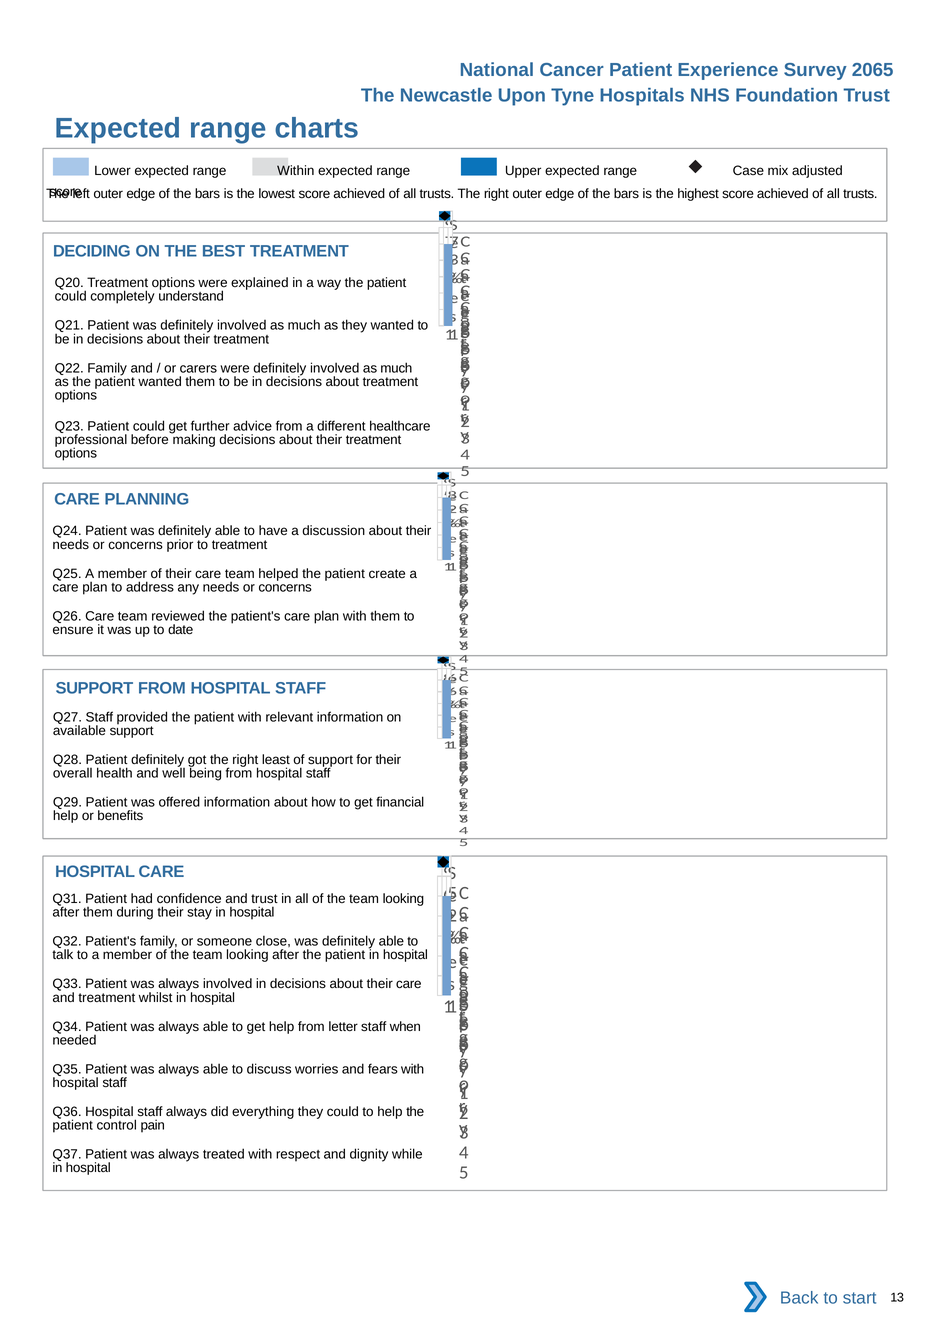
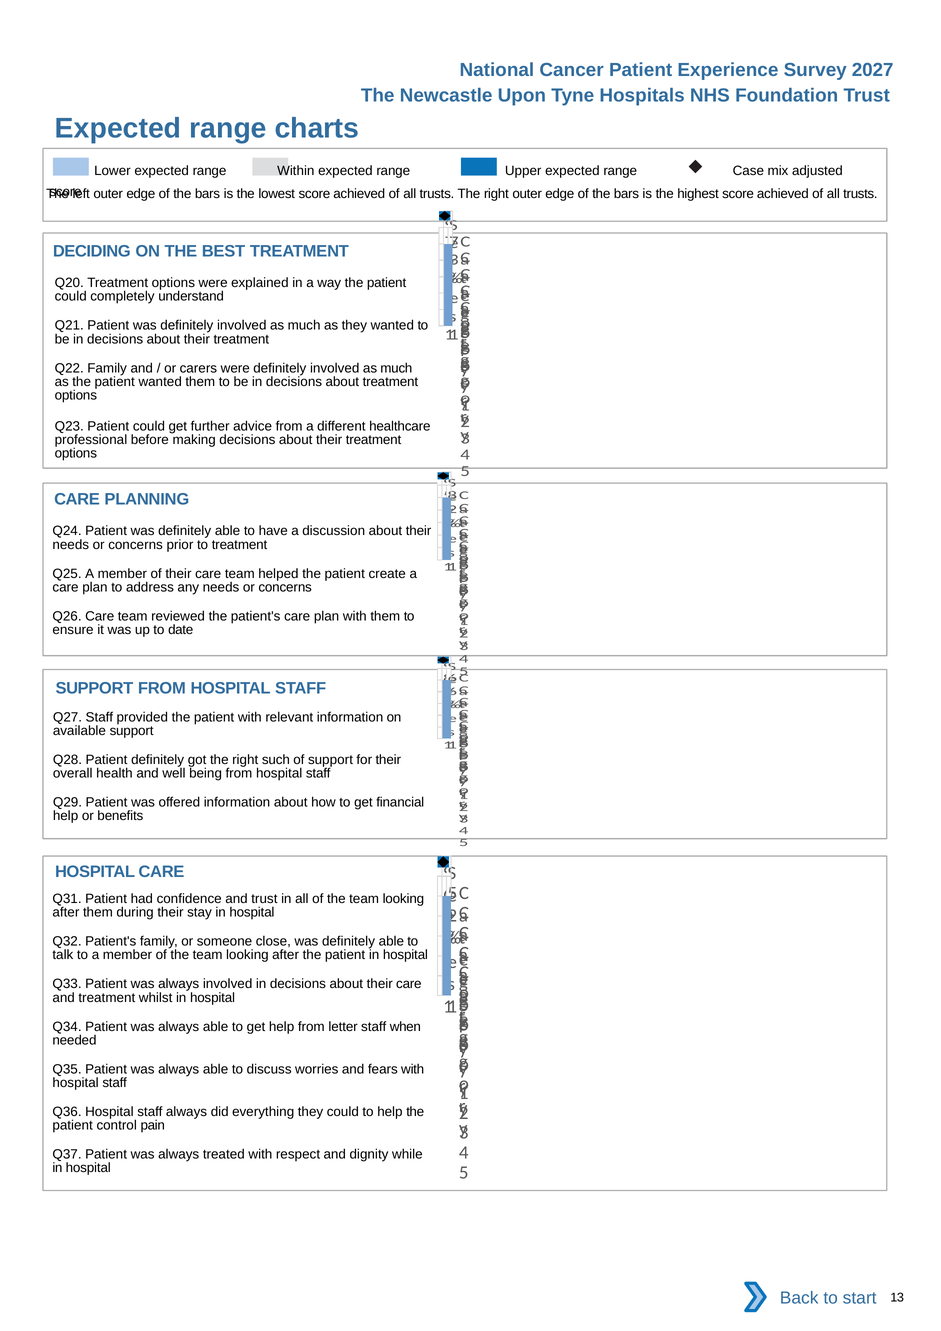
2065: 2065 -> 2027
least: least -> such
